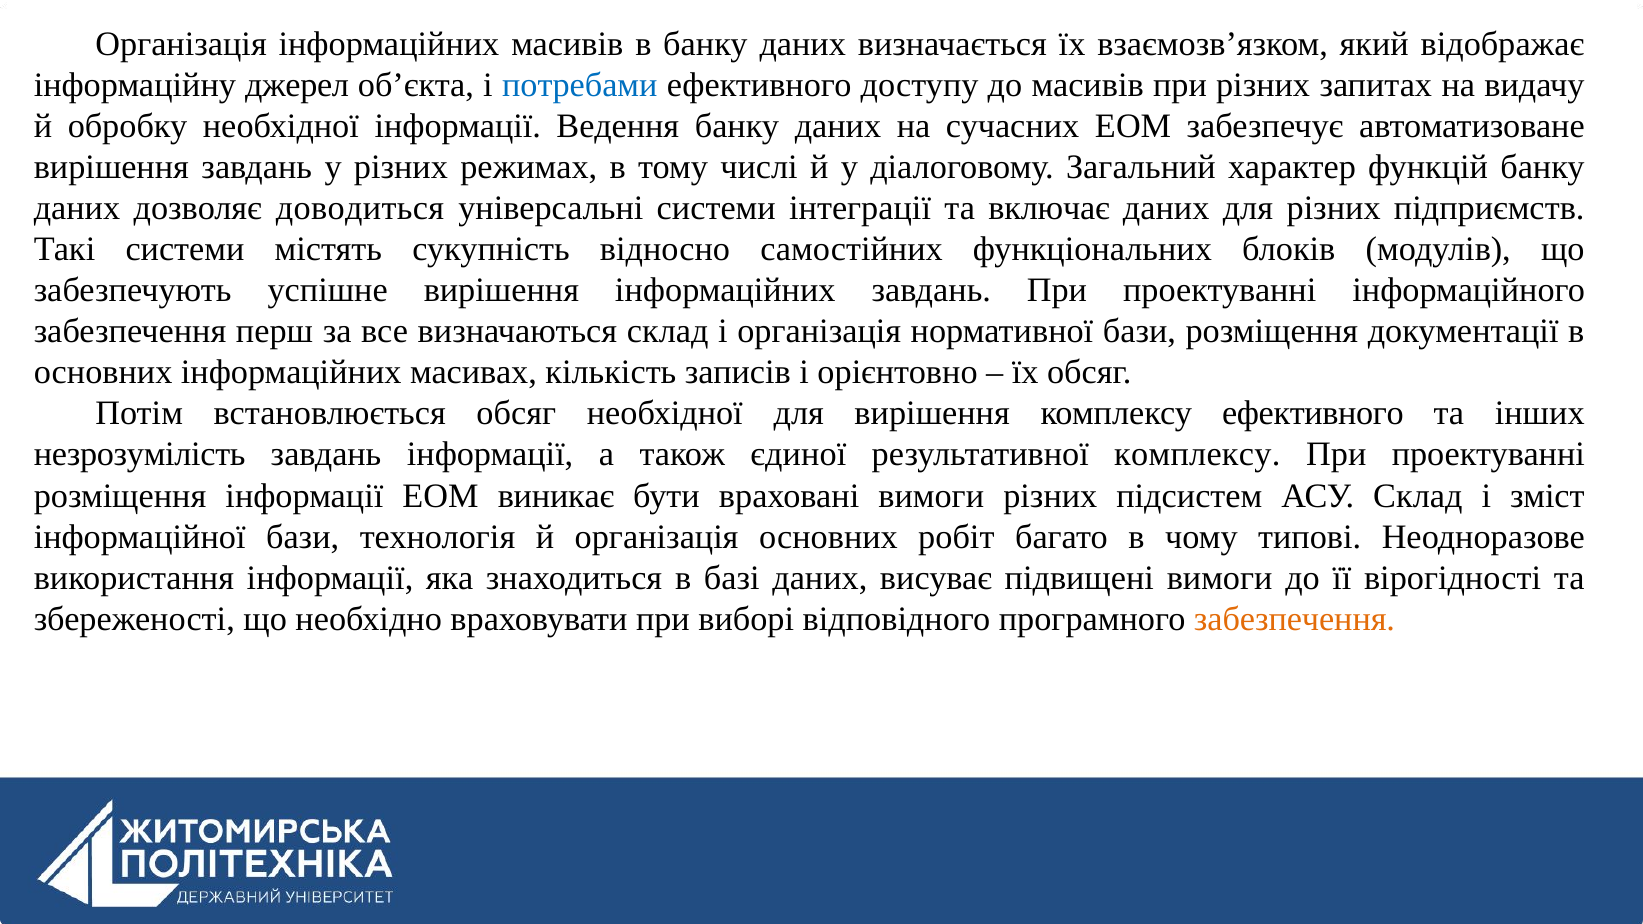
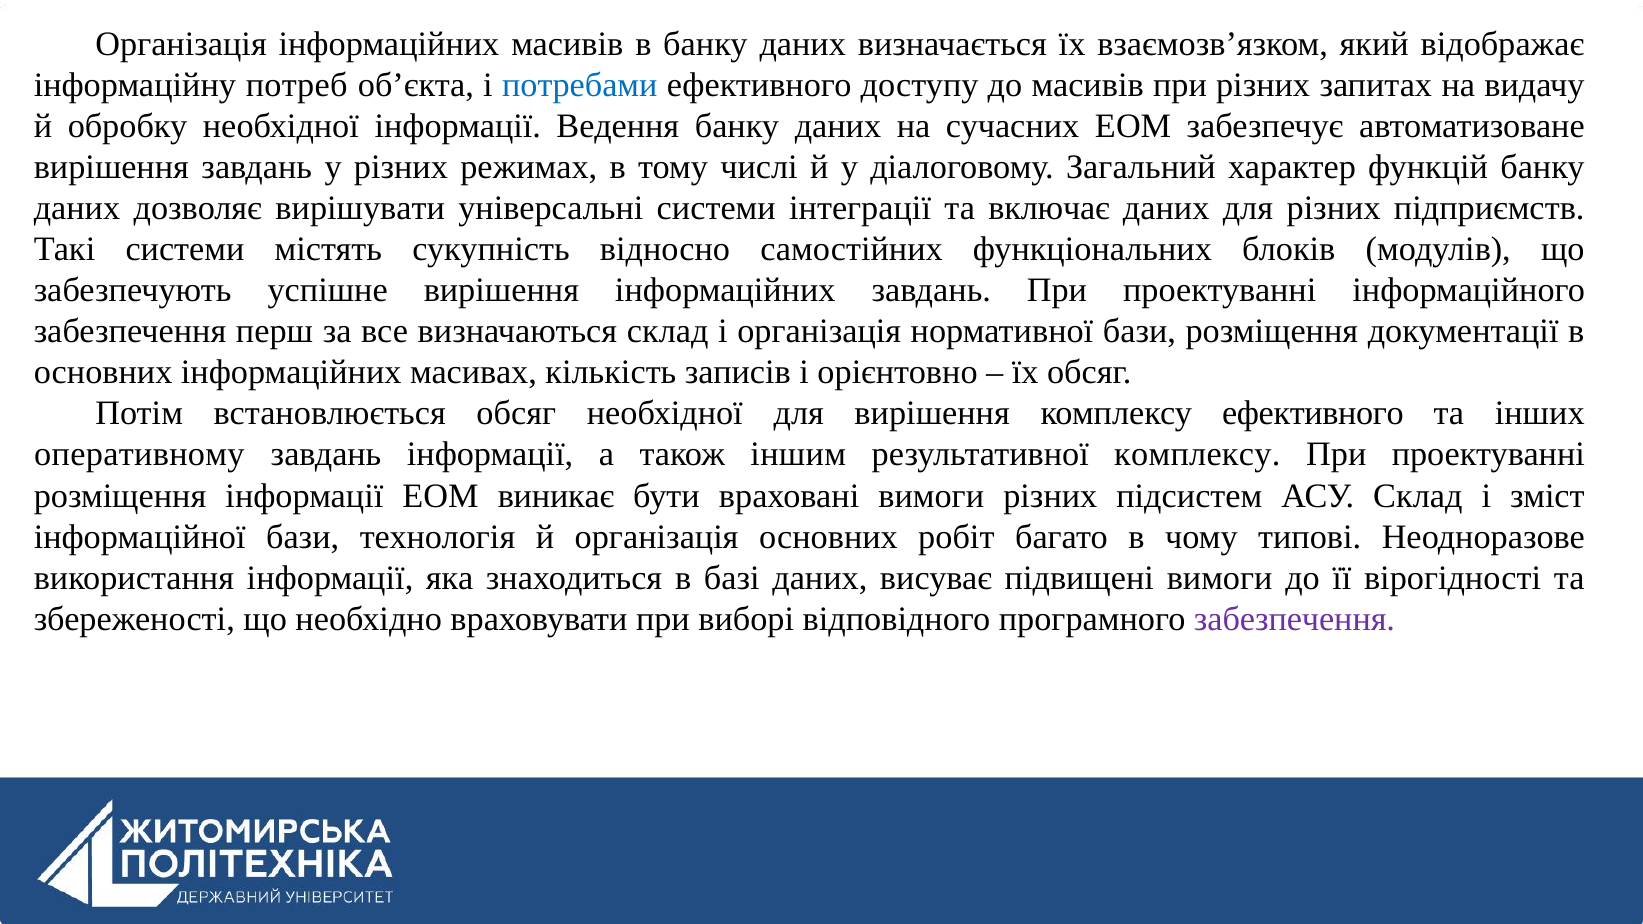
джерел: джерел -> потреб
доводиться: доводиться -> вирішувати
незрозумілість: незрозумілість -> оперативному
єдиної: єдиної -> іншим
забезпечення at (1294, 619) colour: orange -> purple
